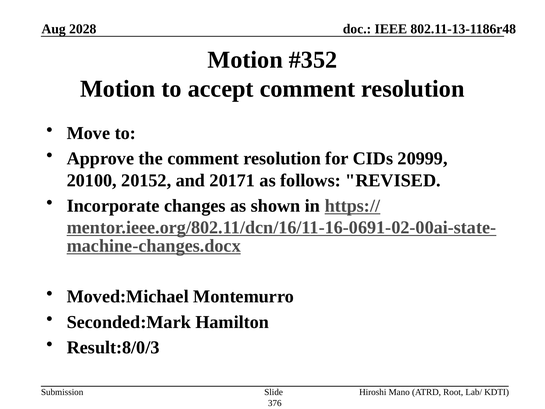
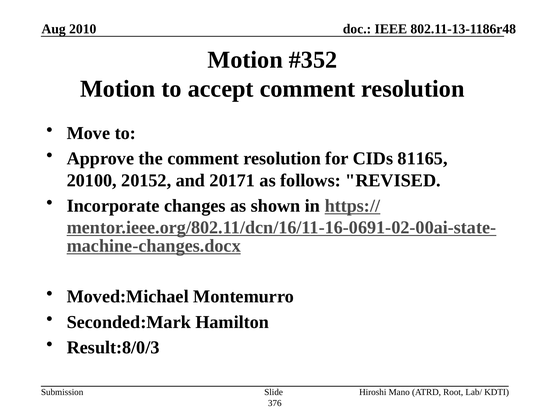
2028: 2028 -> 2010
20999: 20999 -> 81165
